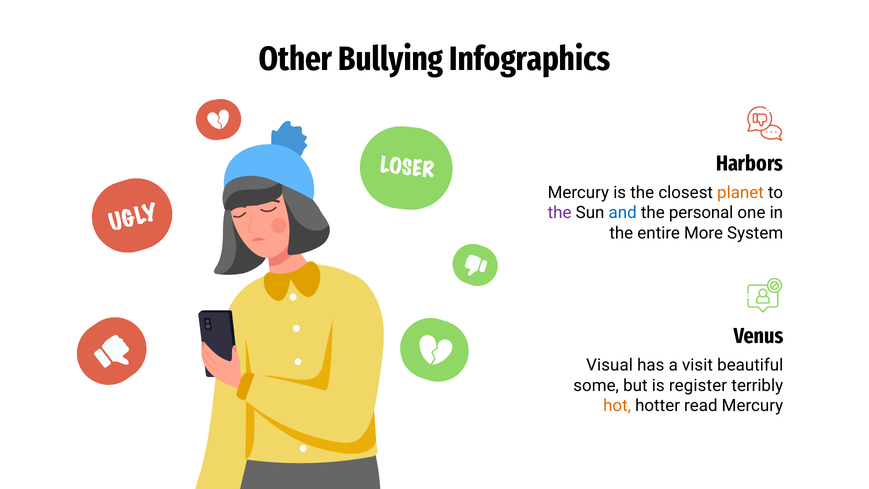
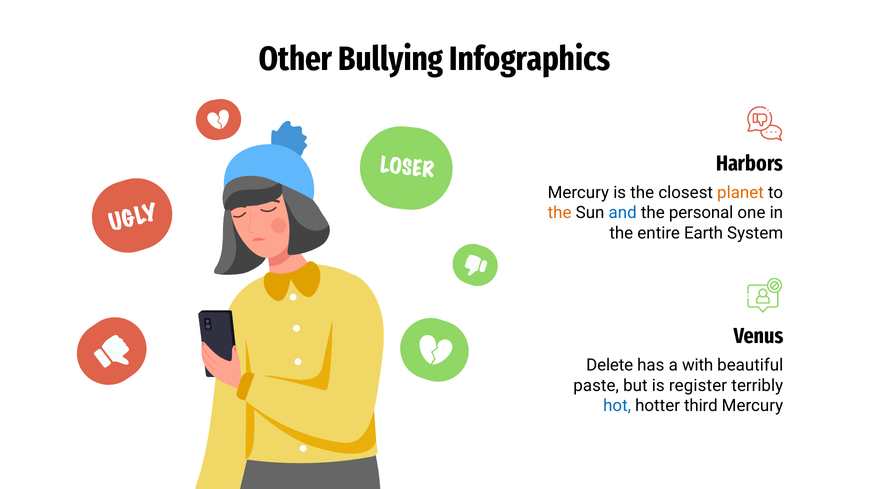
the at (560, 213) colour: purple -> orange
More: More -> Earth
Visual: Visual -> Delete
visit: visit -> with
some: some -> paste
hot colour: orange -> blue
read: read -> third
